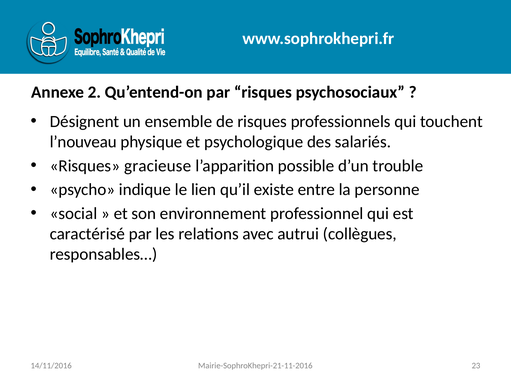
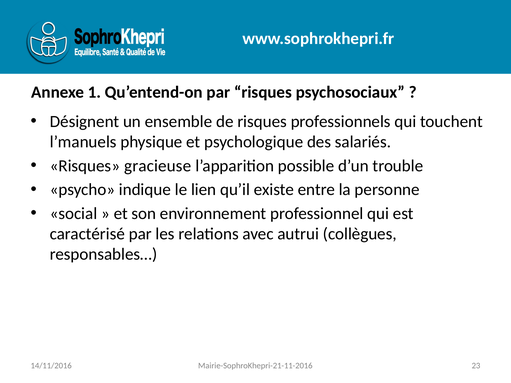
2: 2 -> 1
l’nouveau: l’nouveau -> l’manuels
